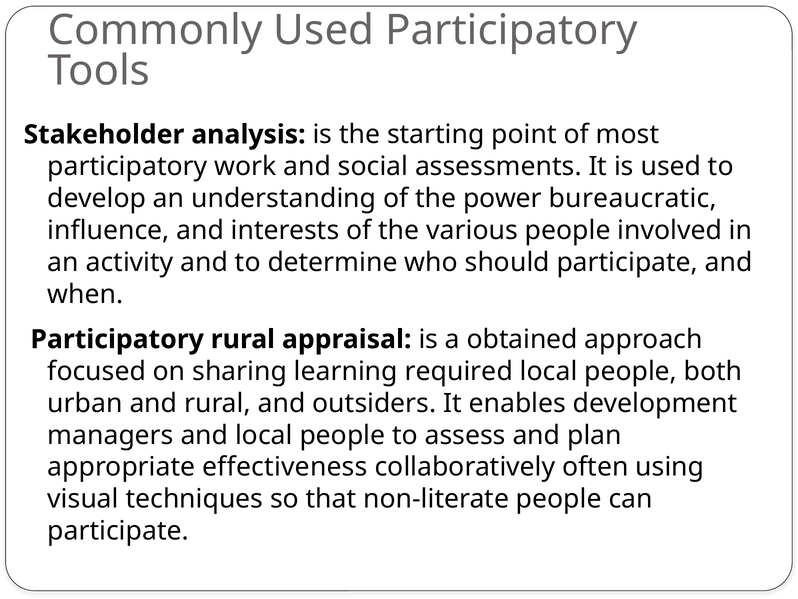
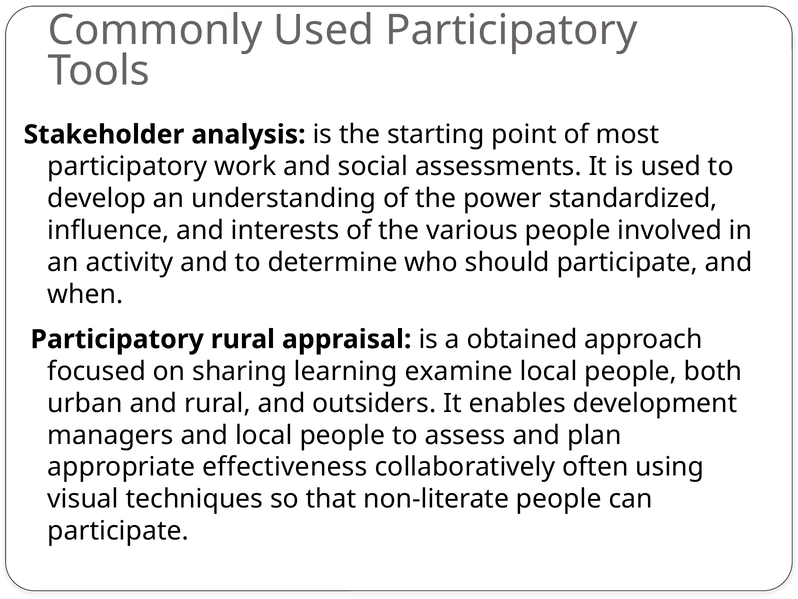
bureaucratic: bureaucratic -> standardized
required: required -> examine
